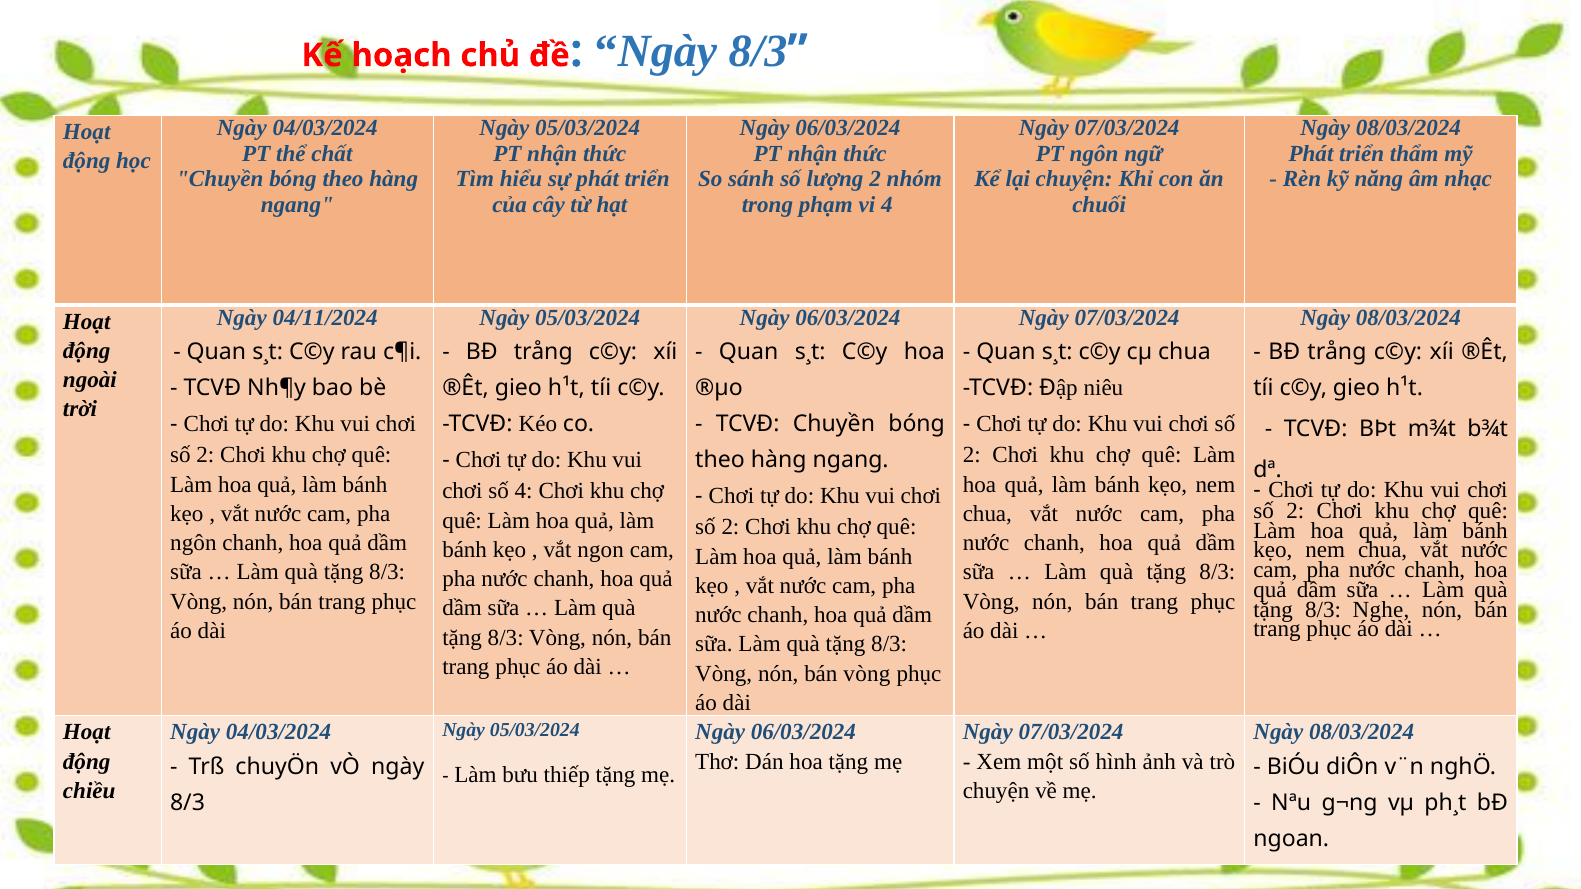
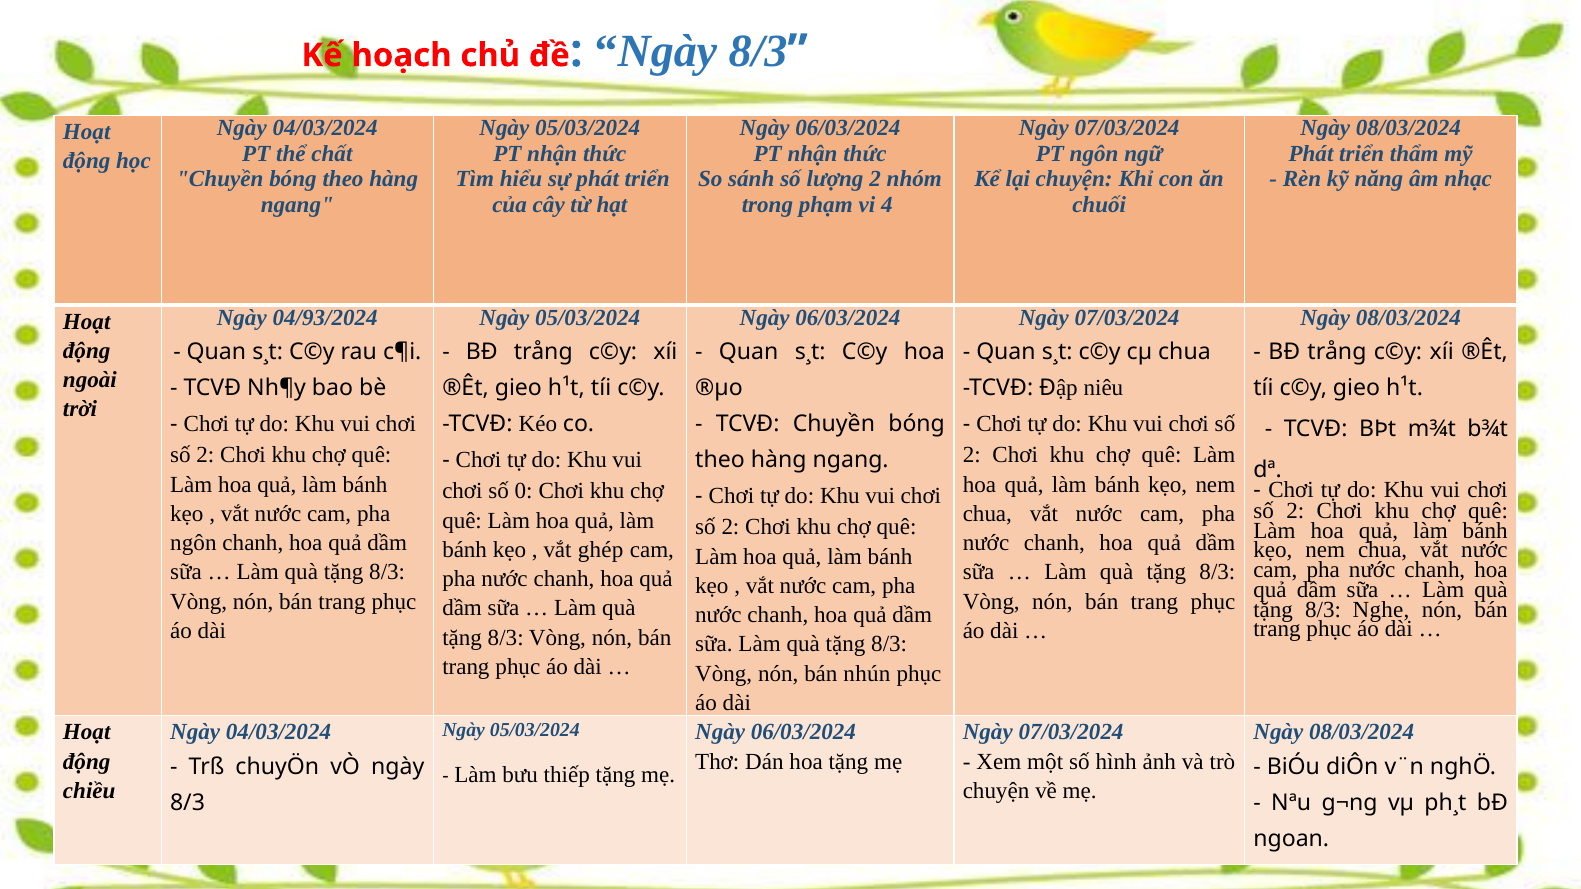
04/11/2024: 04/11/2024 -> 04/93/2024
số 4: 4 -> 0
ngon: ngon -> ghép
bán vòng: vòng -> nhún
